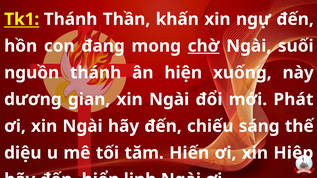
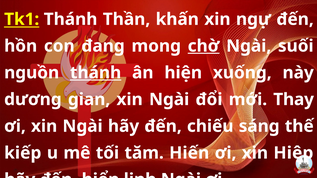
thánh at (96, 73) underline: none -> present
Phát: Phát -> Thay
diệu: diệu -> kiếp
